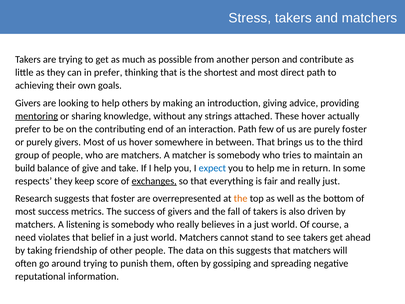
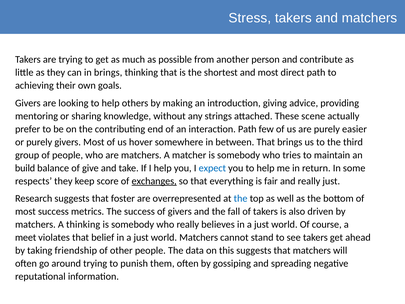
in prefer: prefer -> brings
mentoring underline: present -> none
These hover: hover -> scene
purely foster: foster -> easier
the at (241, 198) colour: orange -> blue
A listening: listening -> thinking
need: need -> meet
